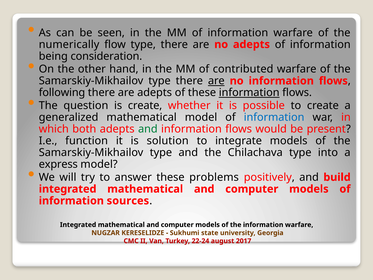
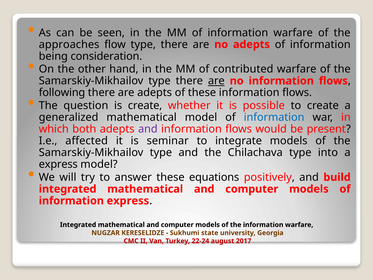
numerically: numerically -> approaches
information at (249, 93) underline: present -> none
and at (148, 129) colour: green -> purple
function: function -> affected
solution: solution -> seminar
problems: problems -> equations
information sources: sources -> express
